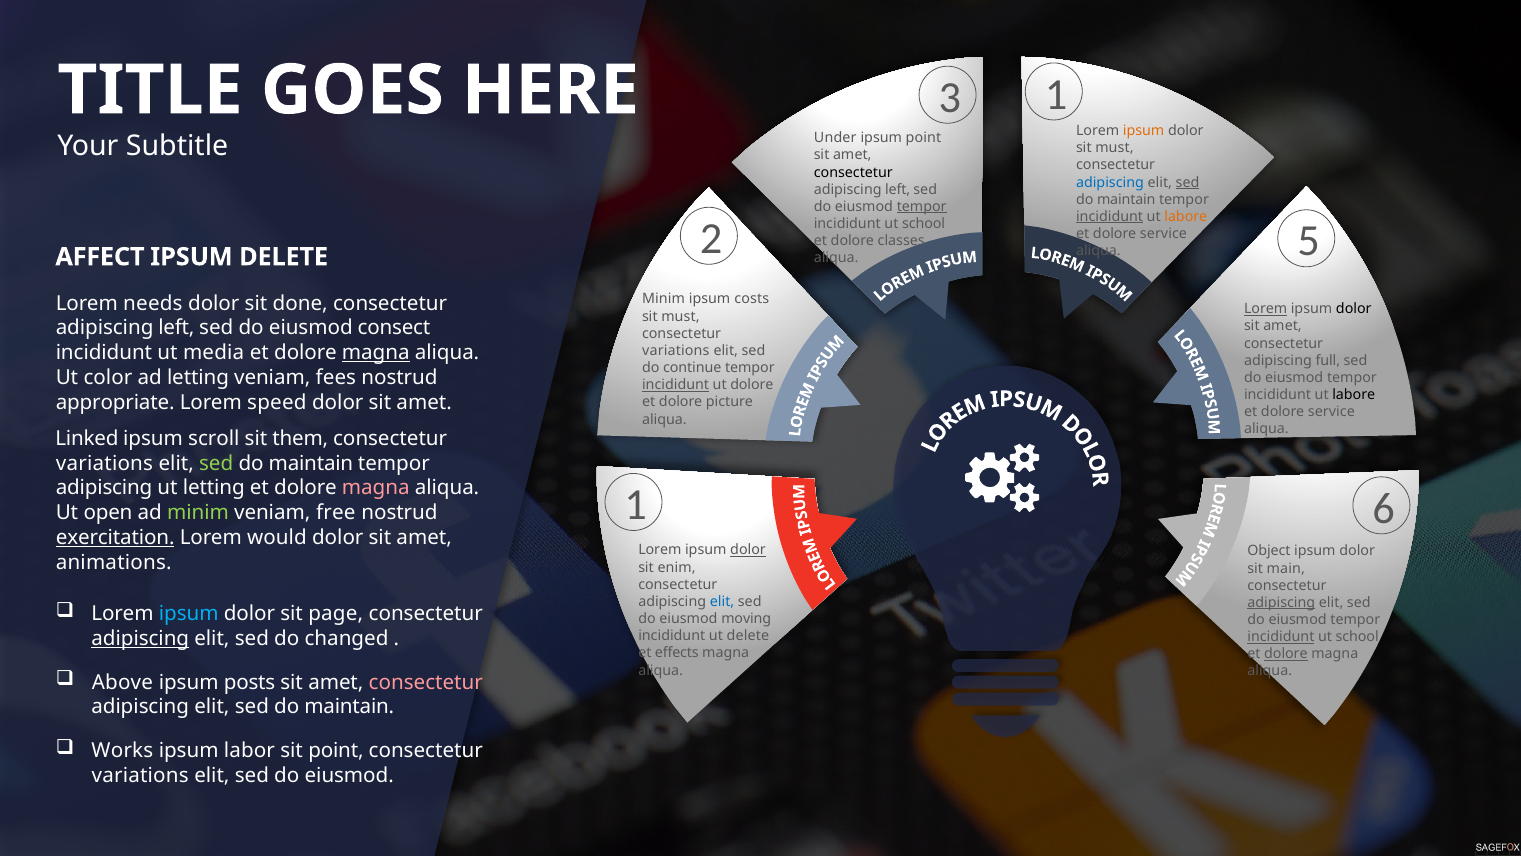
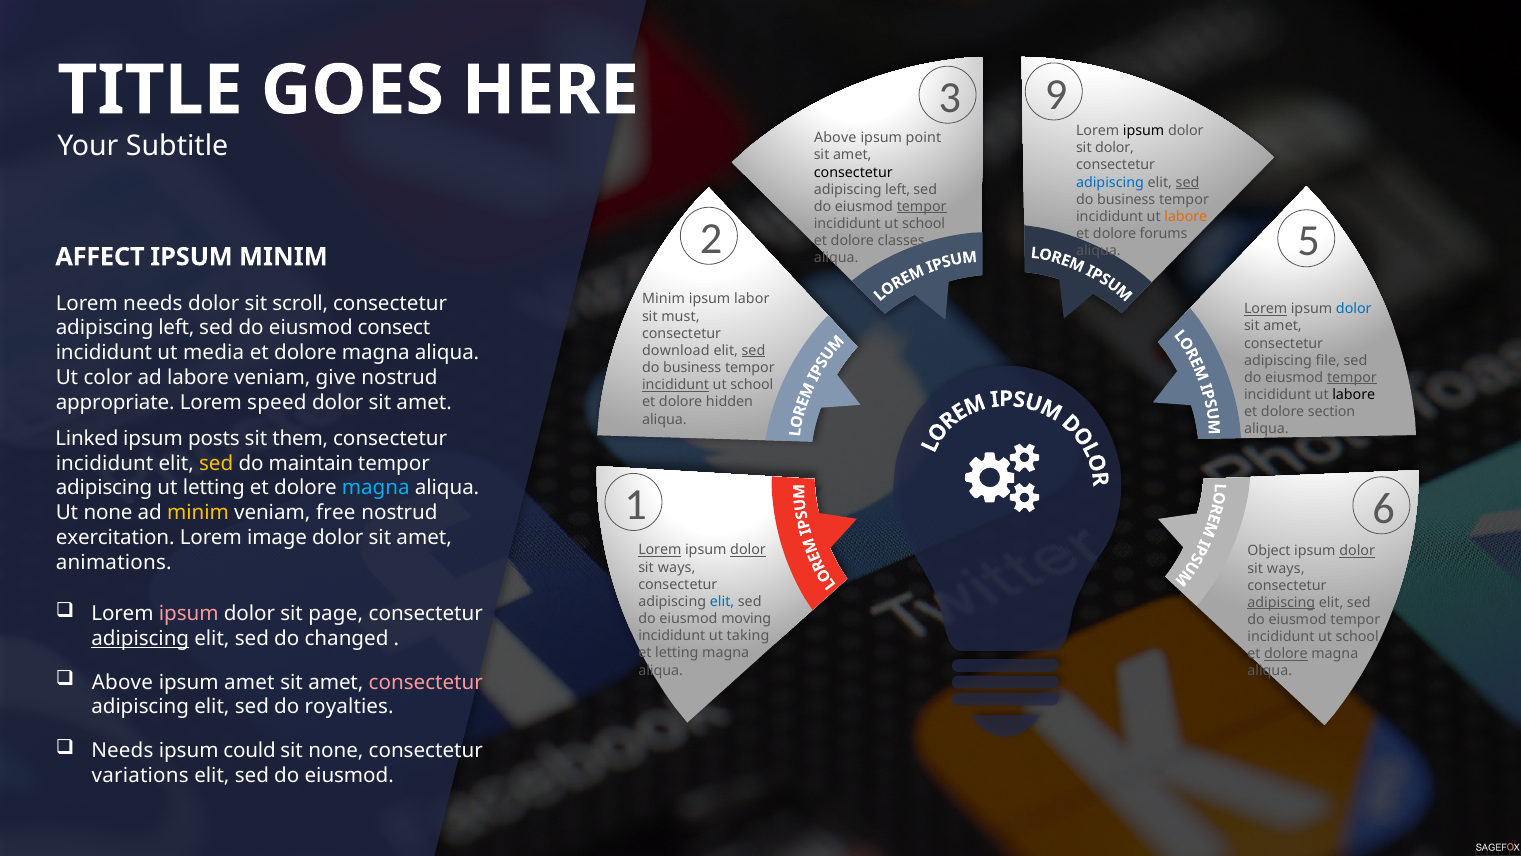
1 at (1056, 94): 1 -> 9
ipsum at (1144, 131) colour: orange -> black
Under at (835, 138): Under -> Above
must at (1114, 148): must -> dolor
maintain at (1126, 199): maintain -> business
incididunt at (1110, 217) underline: present -> none
service at (1163, 234): service -> forums
IPSUM DELETE: DELETE -> MINIM
costs: costs -> labor
done: done -> scroll
dolor at (1354, 309) colour: black -> blue
variations at (676, 350): variations -> download
sed at (753, 350) underline: none -> present
magna at (376, 353) underline: present -> none
full: full -> file
continue at (692, 368): continue -> business
ad letting: letting -> labore
fees: fees -> give
tempor at (1352, 378) underline: none -> present
dolore at (752, 385): dolore -> school
picture: picture -> hidden
service at (1331, 412): service -> section
scroll: scroll -> posts
variations at (105, 463): variations -> incididunt
sed at (216, 463) colour: light green -> yellow
magna at (376, 488) colour: pink -> light blue
Ut open: open -> none
minim at (198, 512) colour: light green -> yellow
exercitation underline: present -> none
would: would -> image
Lorem at (660, 550) underline: none -> present
dolor at (1357, 551) underline: none -> present
enim at (677, 567): enim -> ways
main at (1286, 568): main -> ways
ipsum at (189, 613) colour: light blue -> pink
ut delete: delete -> taking
incididunt at (1281, 637) underline: present -> none
et effects: effects -> letting
ipsum posts: posts -> amet
maintain at (349, 707): maintain -> royalties
Works at (122, 750): Works -> Needs
labor: labor -> could
sit point: point -> none
